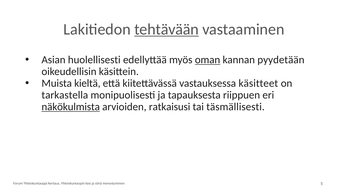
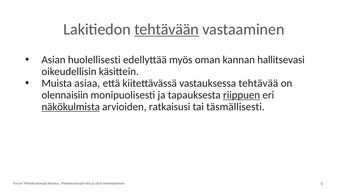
oman underline: present -> none
pyydetään: pyydetään -> hallitsevasi
kieltä: kieltä -> asiaa
käsitteet: käsitteet -> tehtävää
tarkastella: tarkastella -> olennaisiin
riippuen underline: none -> present
